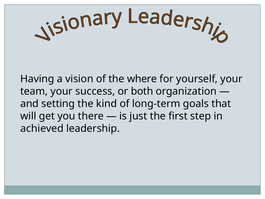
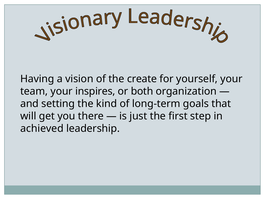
where: where -> create
success: success -> inspires
